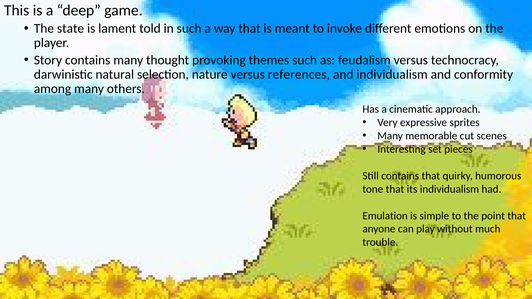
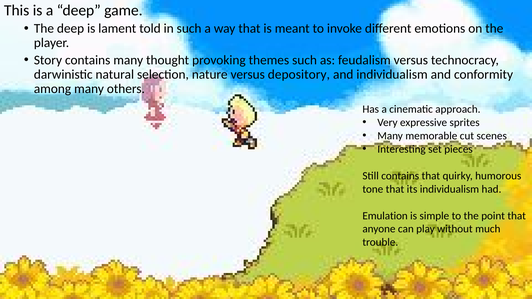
The state: state -> deep
references: references -> depository
